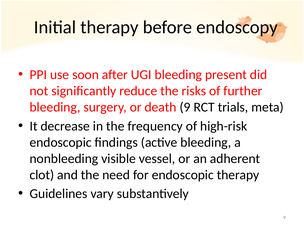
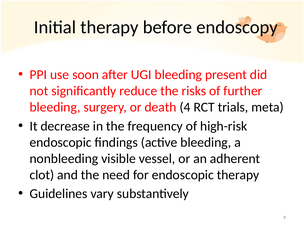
death 9: 9 -> 4
